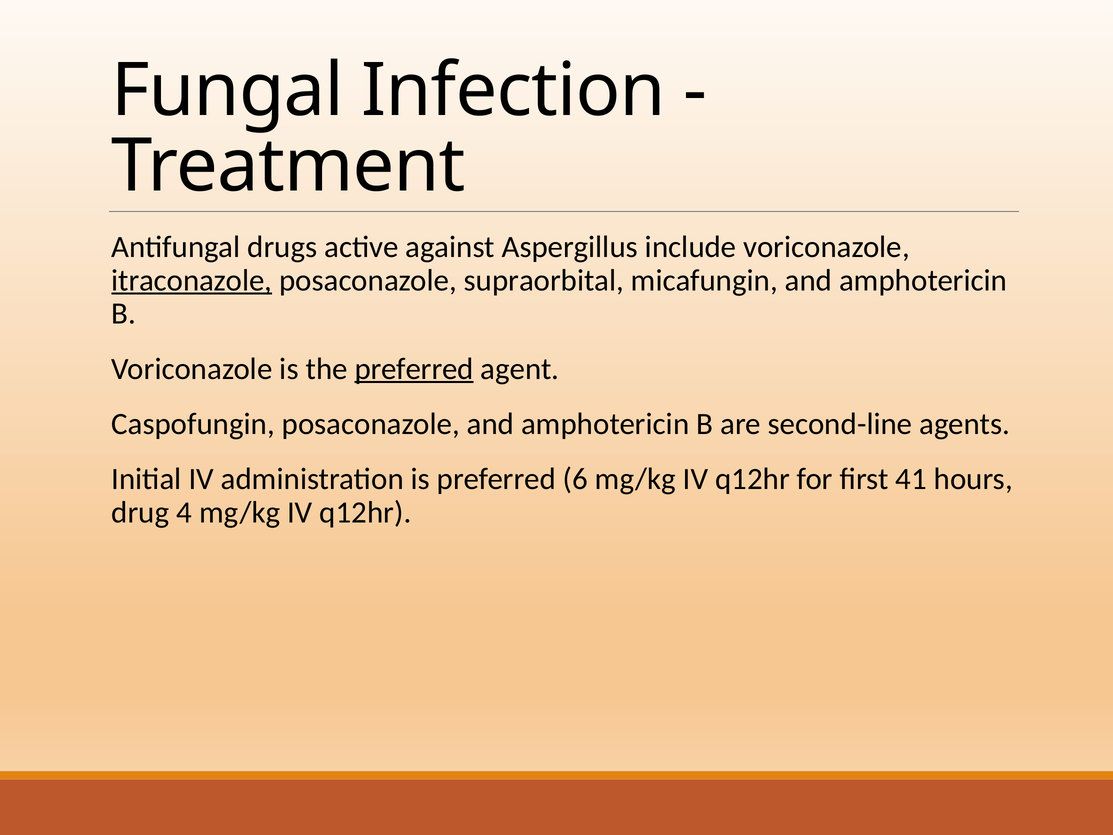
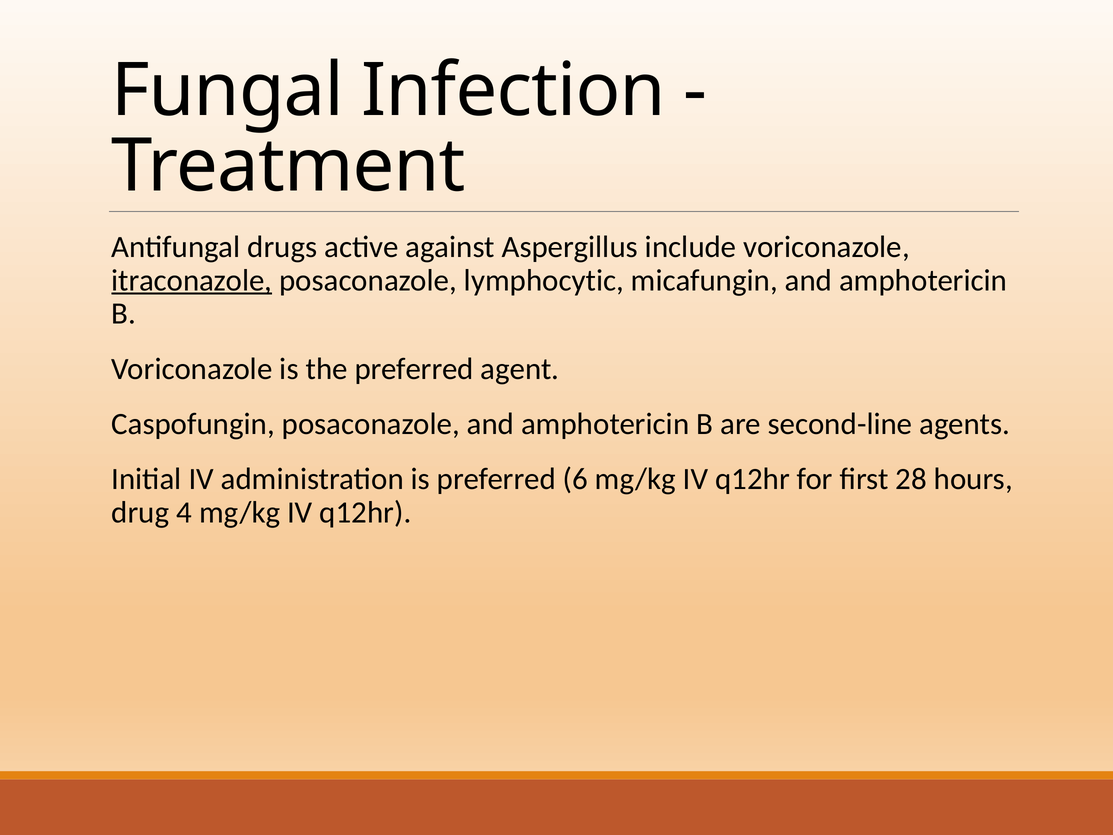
supraorbital: supraorbital -> lymphocytic
preferred at (414, 369) underline: present -> none
41: 41 -> 28
